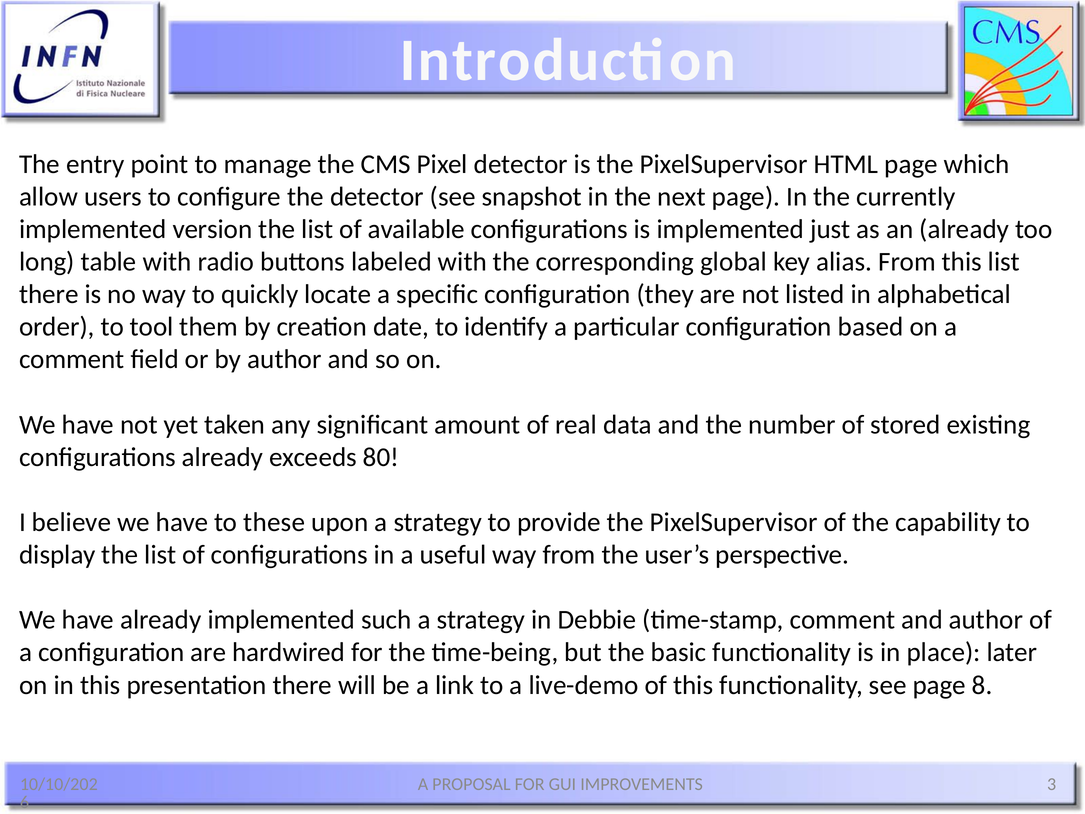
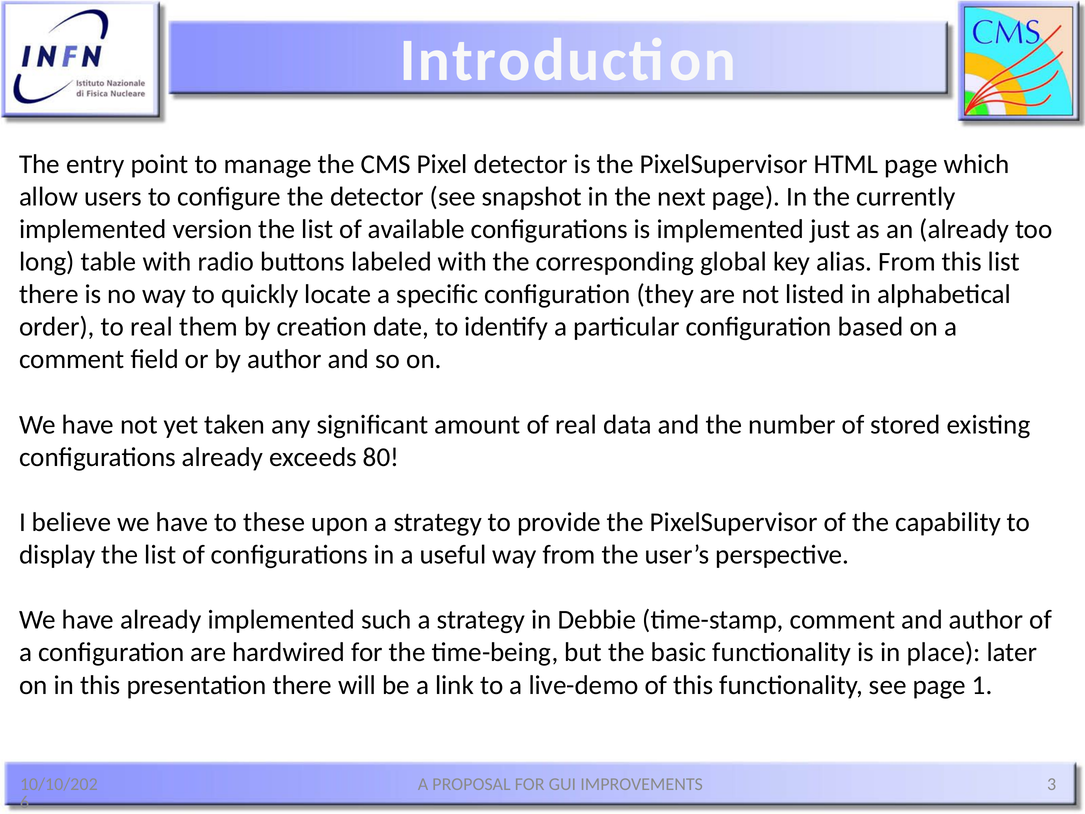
to tool: tool -> real
8: 8 -> 1
